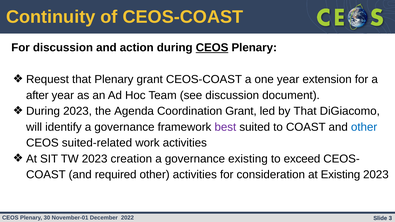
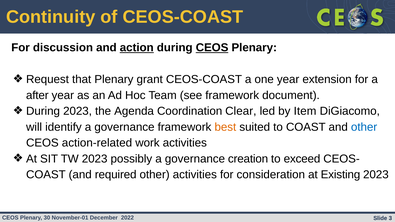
action underline: none -> present
see discussion: discussion -> framework
Coordination Grant: Grant -> Clear
by That: That -> Item
best colour: purple -> orange
suited-related: suited-related -> action-related
creation: creation -> possibly
governance existing: existing -> creation
